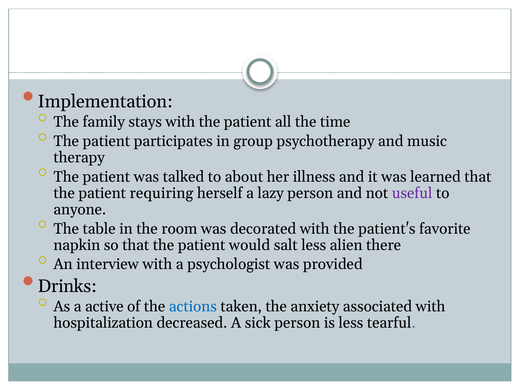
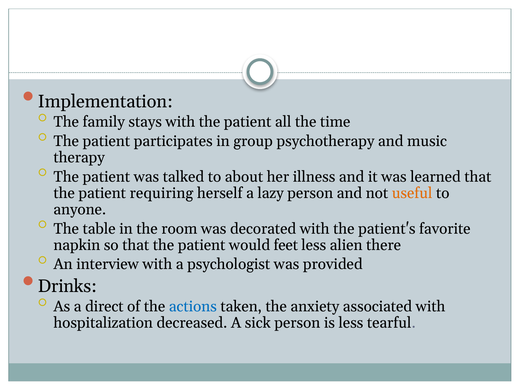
useful colour: purple -> orange
salt: salt -> feet
active: active -> direct
